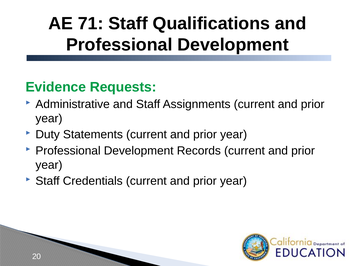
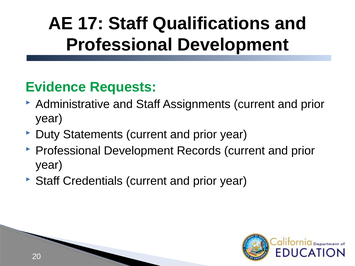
71: 71 -> 17
